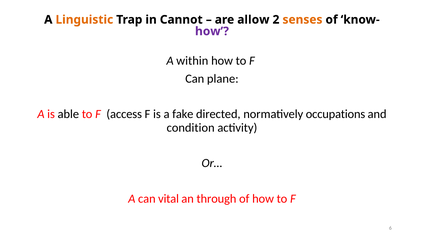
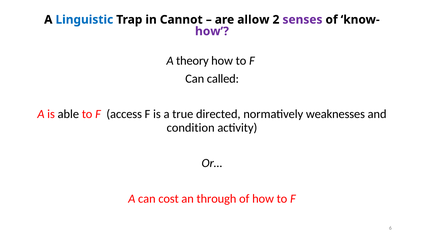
Linguistic colour: orange -> blue
senses colour: orange -> purple
within: within -> theory
plane: plane -> called
fake: fake -> true
occupations: occupations -> weaknesses
vital: vital -> cost
